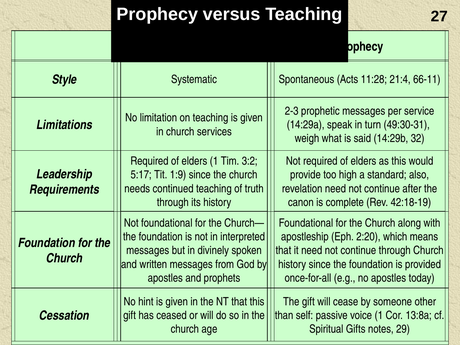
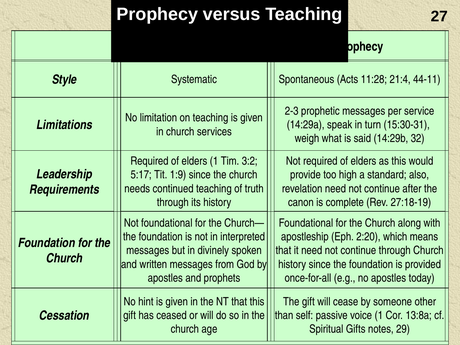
66-11: 66-11 -> 44-11
49:30-31: 49:30-31 -> 15:30-31
42:18-19: 42:18-19 -> 27:18-19
